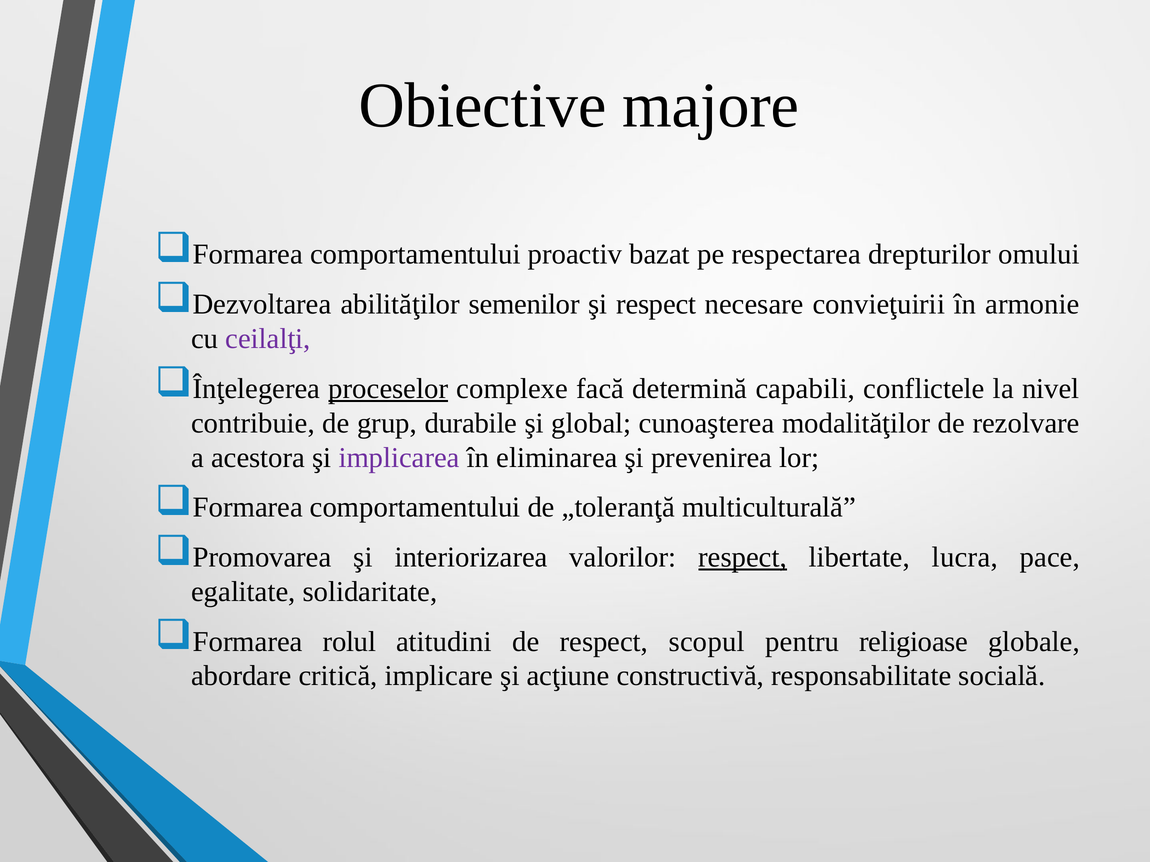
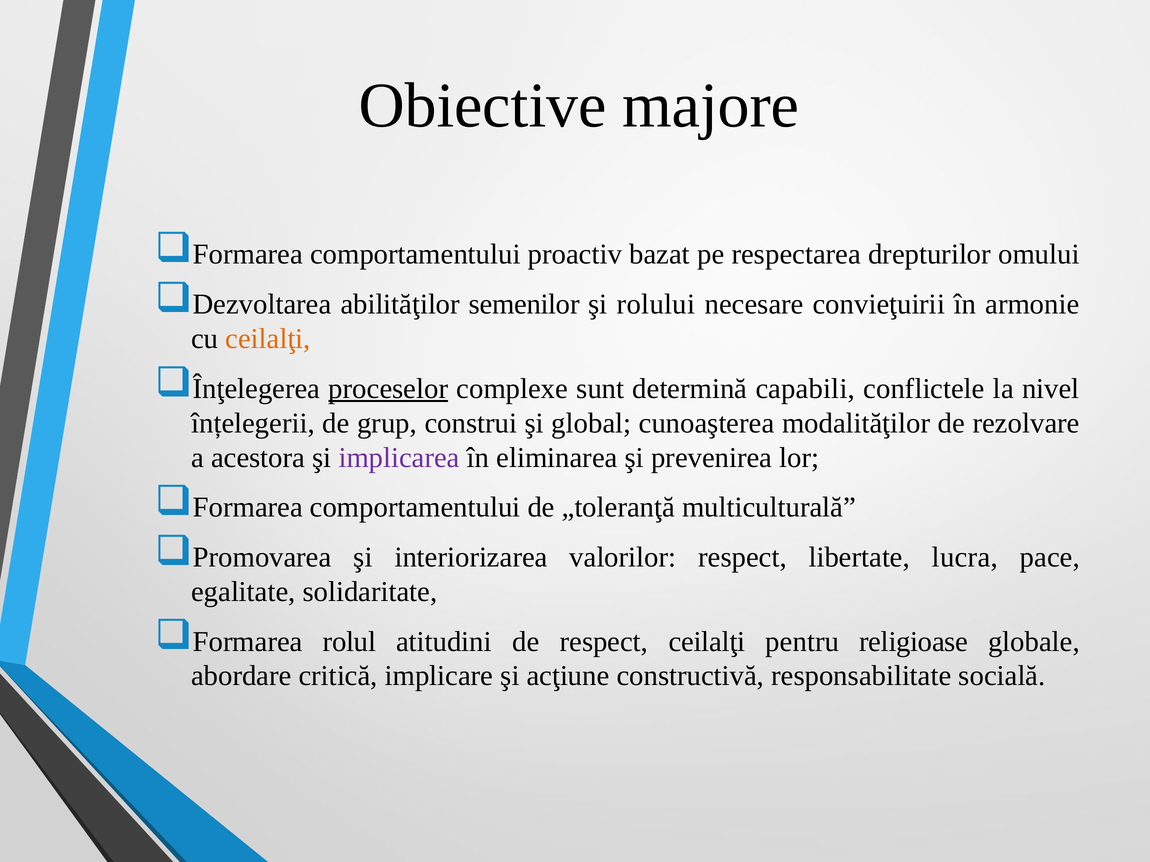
şi respect: respect -> rolului
ceilalţi at (268, 339) colour: purple -> orange
facă: facă -> sunt
contribuie: contribuie -> înțelegerii
durabile: durabile -> construi
respect at (743, 558) underline: present -> none
respect scopul: scopul -> ceilalţi
